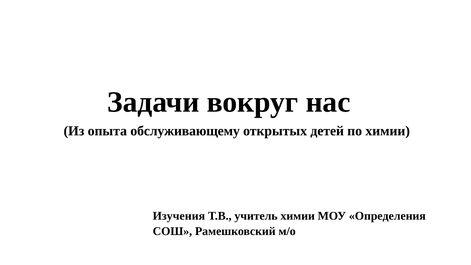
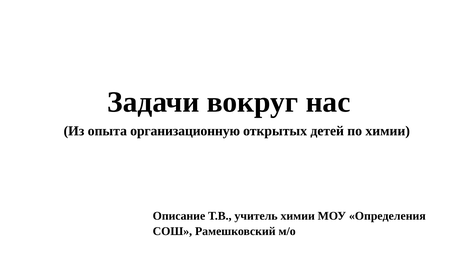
обслуживающему: обслуживающему -> организационную
Изучения: Изучения -> Описание
